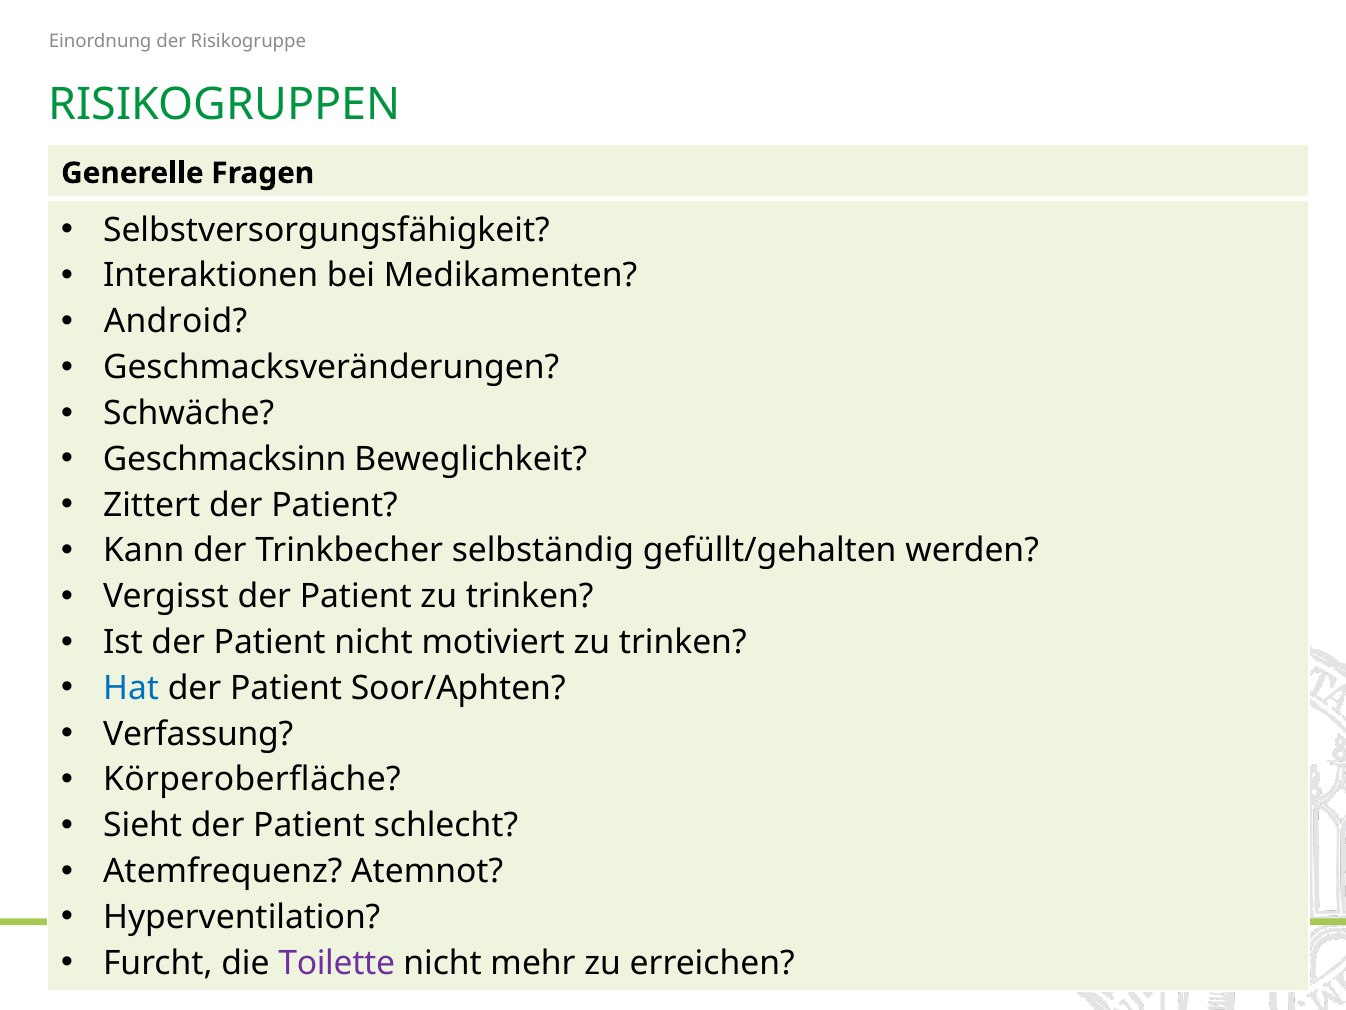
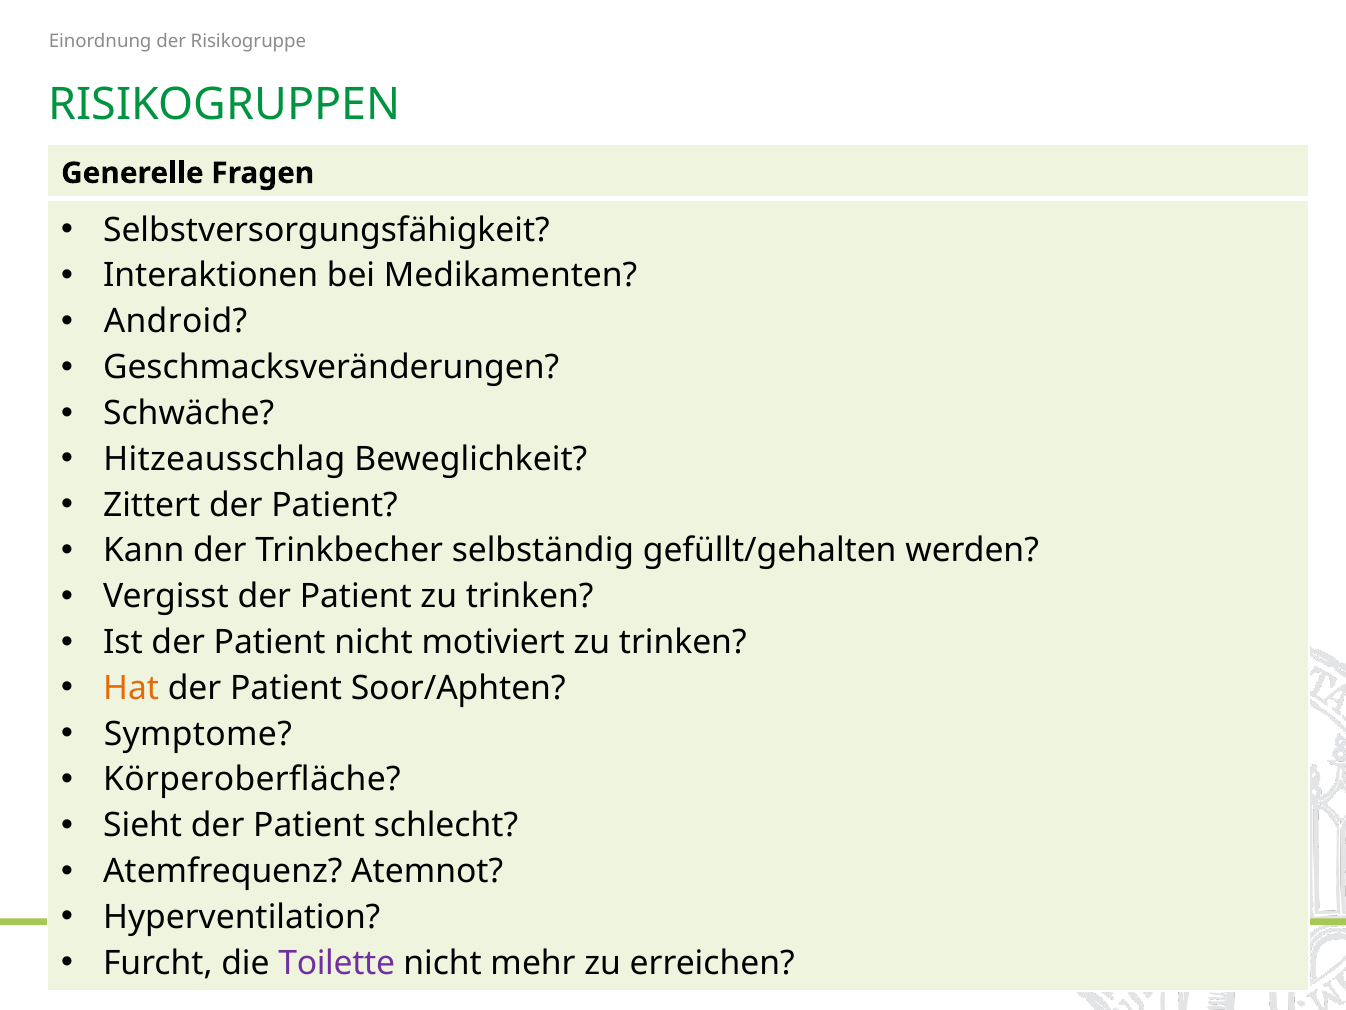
Geschmacksinn: Geschmacksinn -> Hitzeausschlag
Hat colour: blue -> orange
Verfassung: Verfassung -> Symptome
